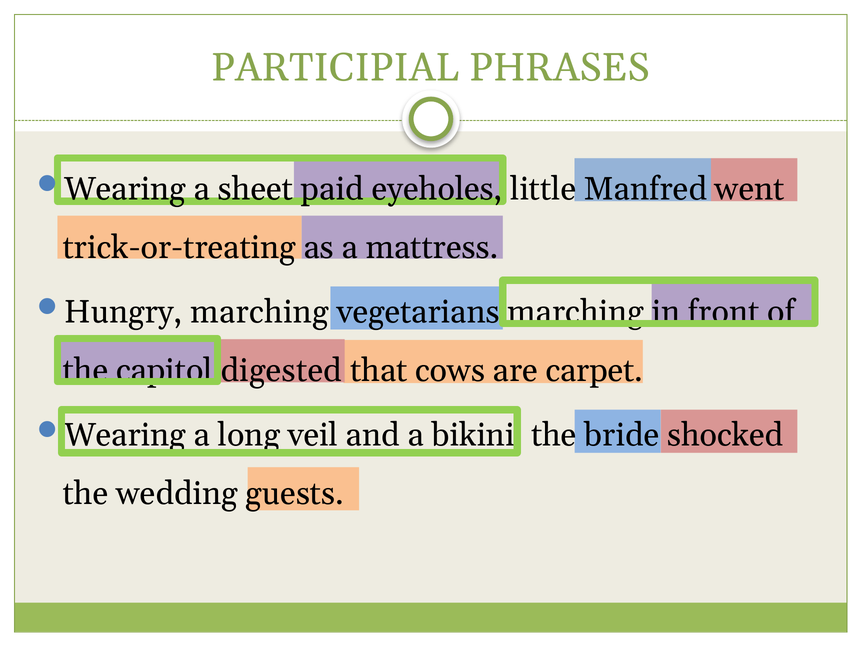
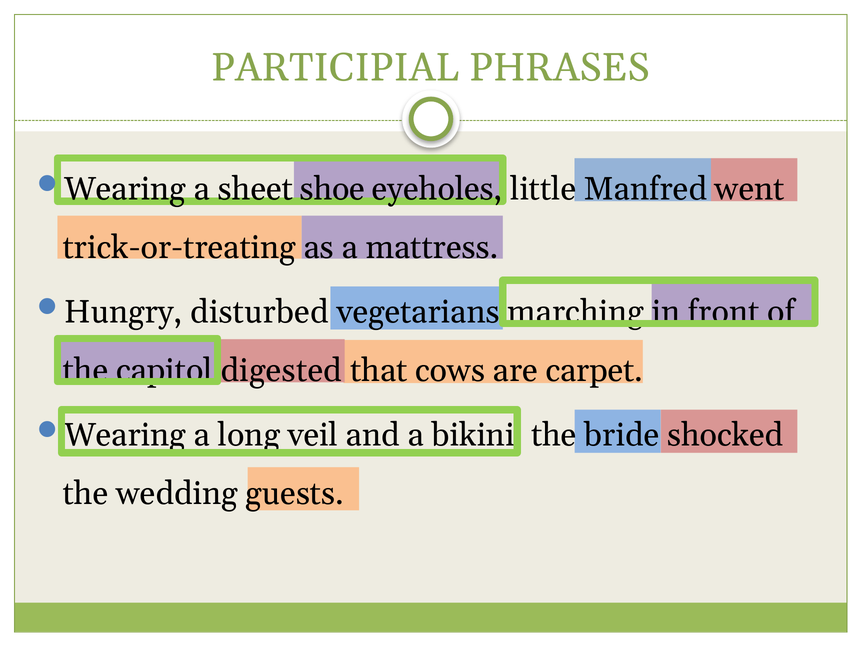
paid: paid -> shoe
Hungry marching: marching -> disturbed
